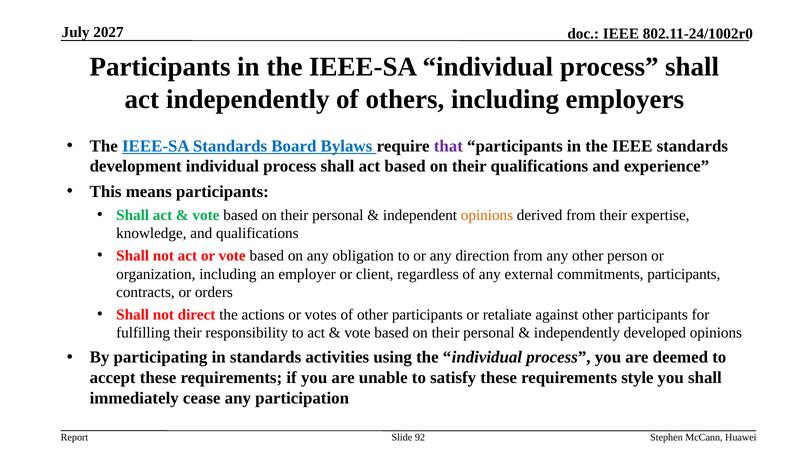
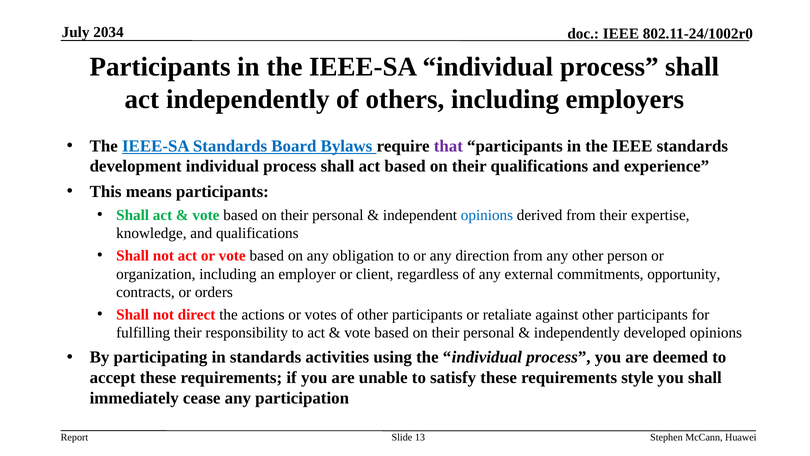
2027: 2027 -> 2034
opinions at (487, 215) colour: orange -> blue
commitments participants: participants -> opportunity
92: 92 -> 13
